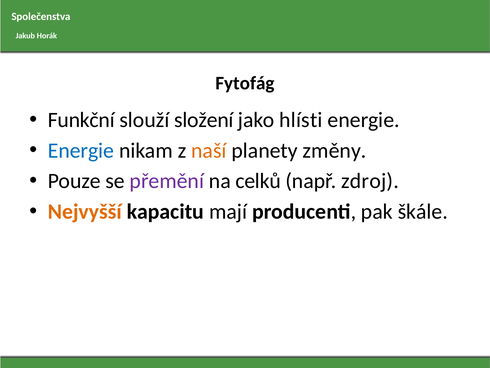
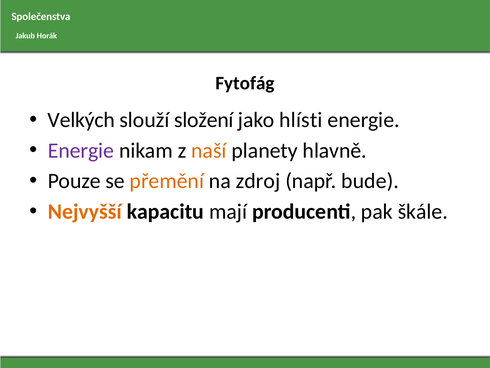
Funkční: Funkční -> Velkých
Energie at (81, 150) colour: blue -> purple
změny: změny -> hlavně
přemění colour: purple -> orange
celků: celků -> zdroj
zdroj: zdroj -> bude
